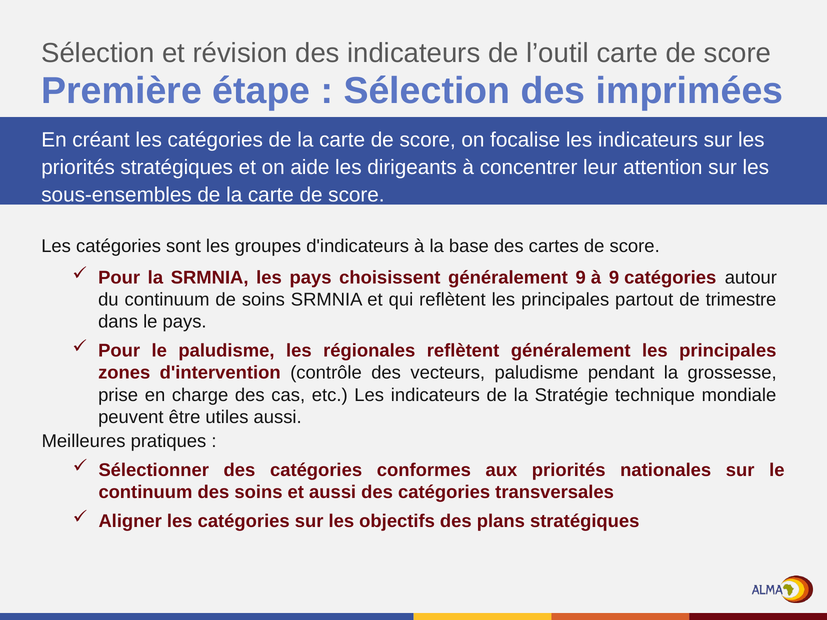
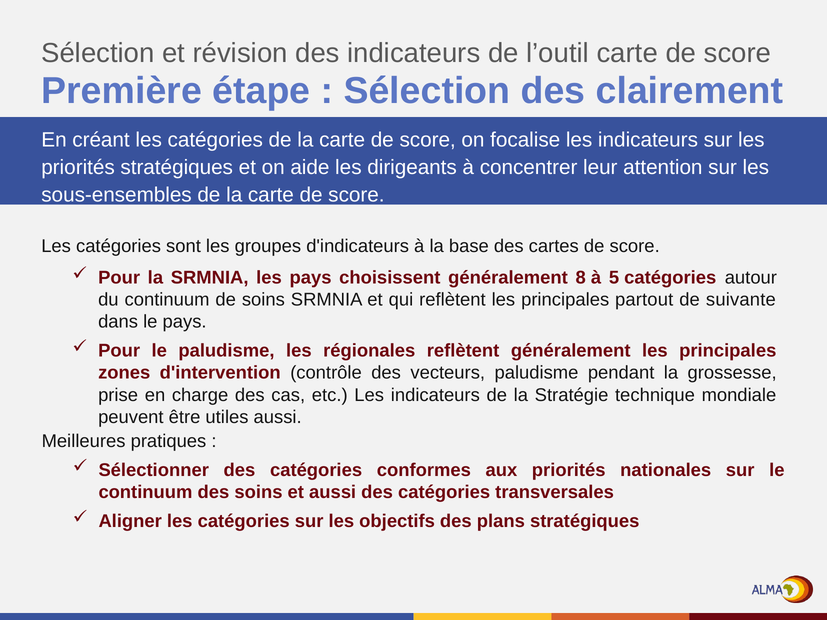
imprimées: imprimées -> clairement
généralement 9: 9 -> 8
à 9: 9 -> 5
trimestre: trimestre -> suivante
